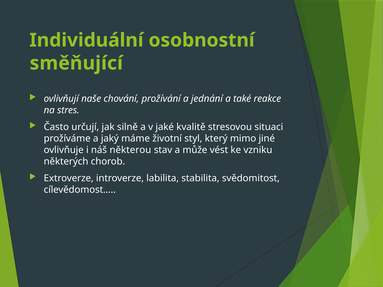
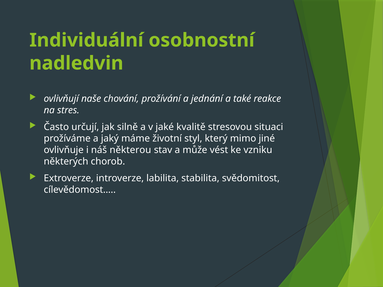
směňující: směňující -> nadledvin
